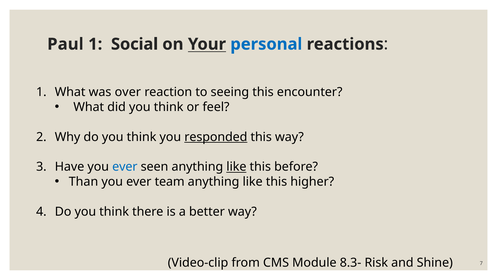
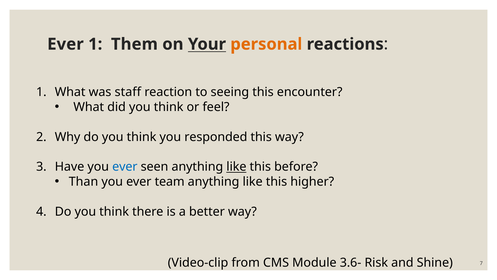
Paul at (65, 44): Paul -> Ever
Social: Social -> Them
personal colour: blue -> orange
over: over -> staff
responded underline: present -> none
8.3-: 8.3- -> 3.6-
